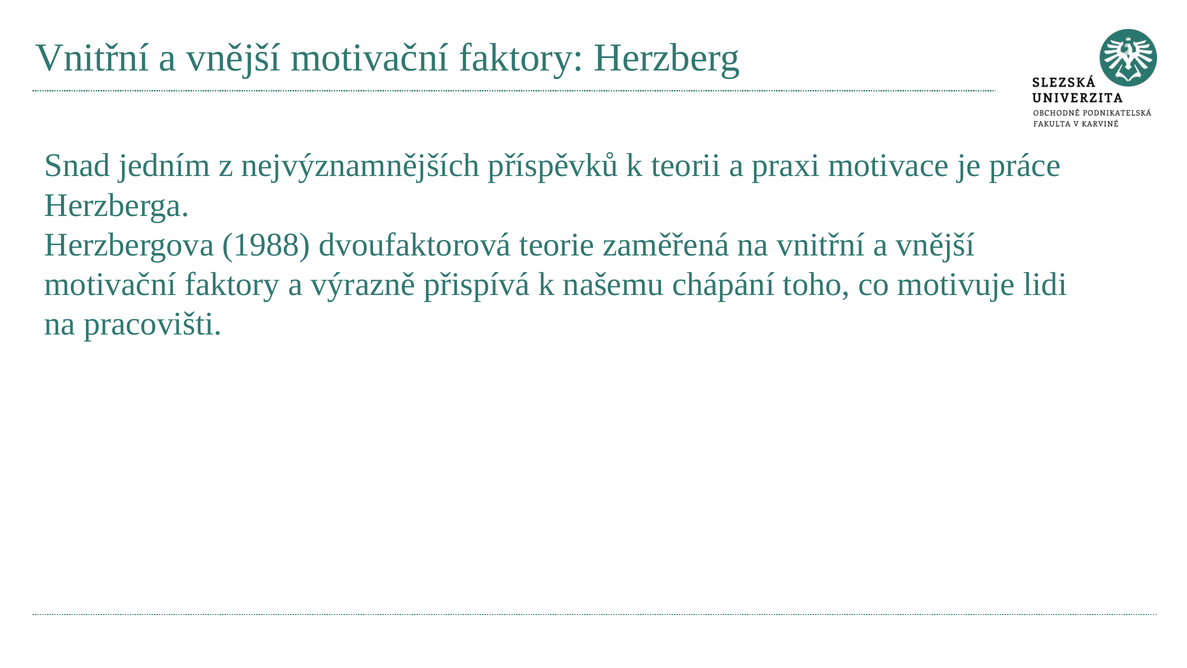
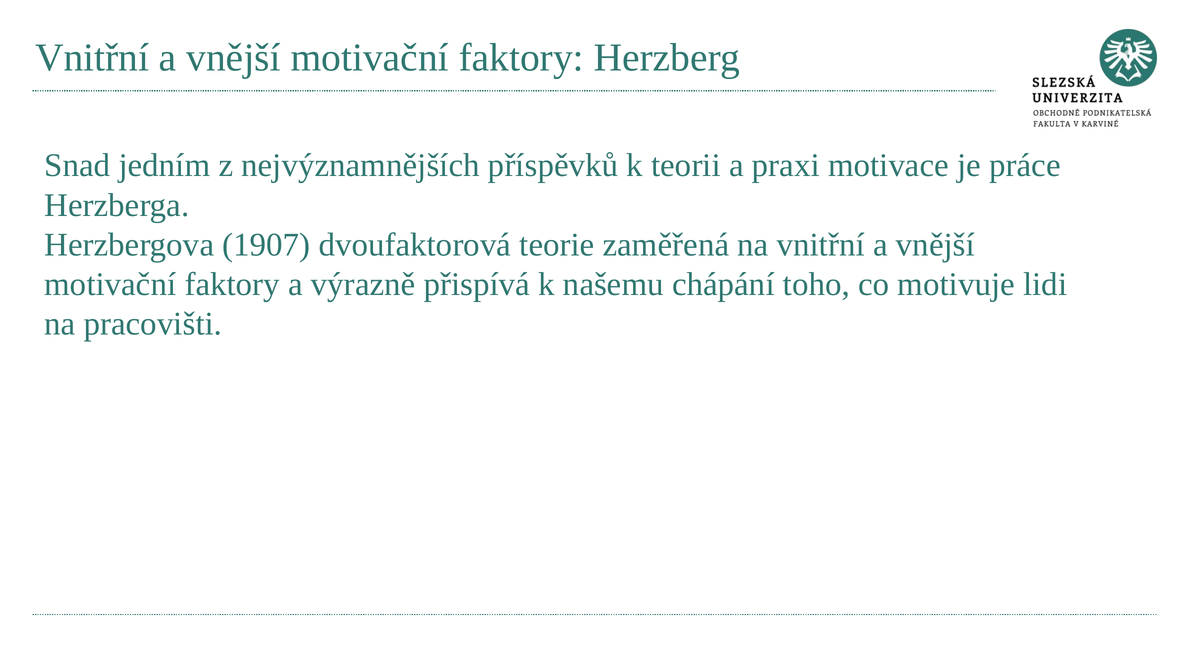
1988: 1988 -> 1907
